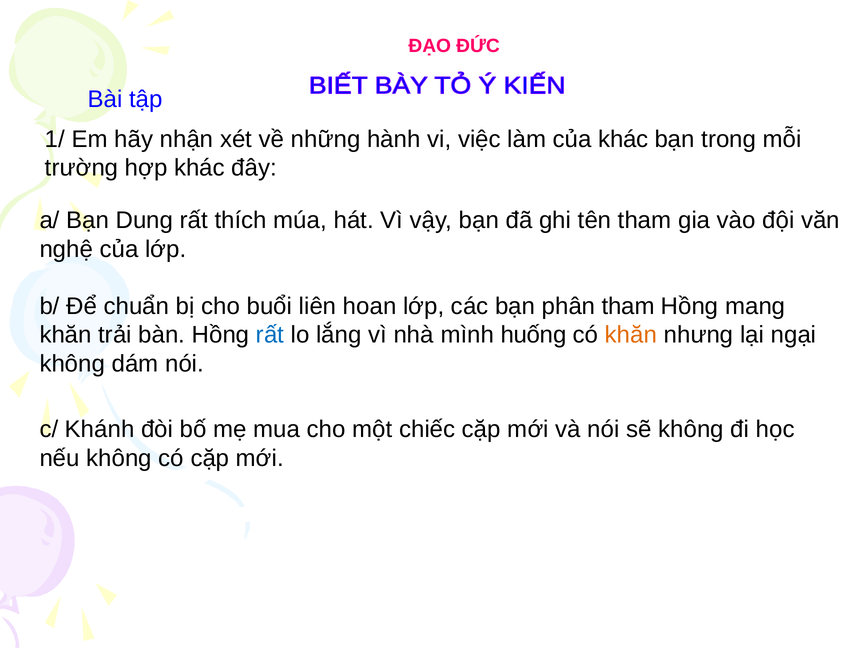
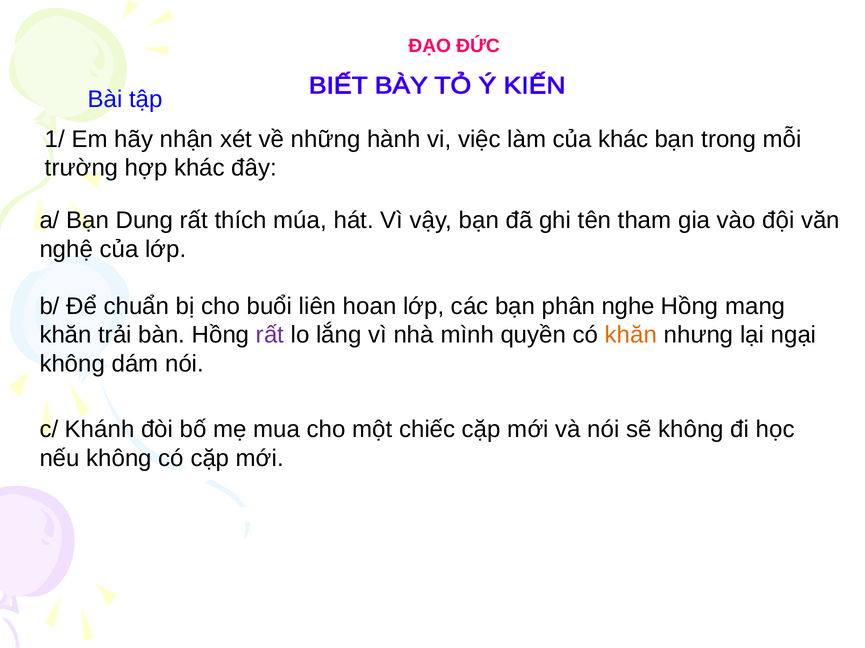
phân tham: tham -> nghe
rất at (270, 335) colour: blue -> purple
huống: huống -> quyền
